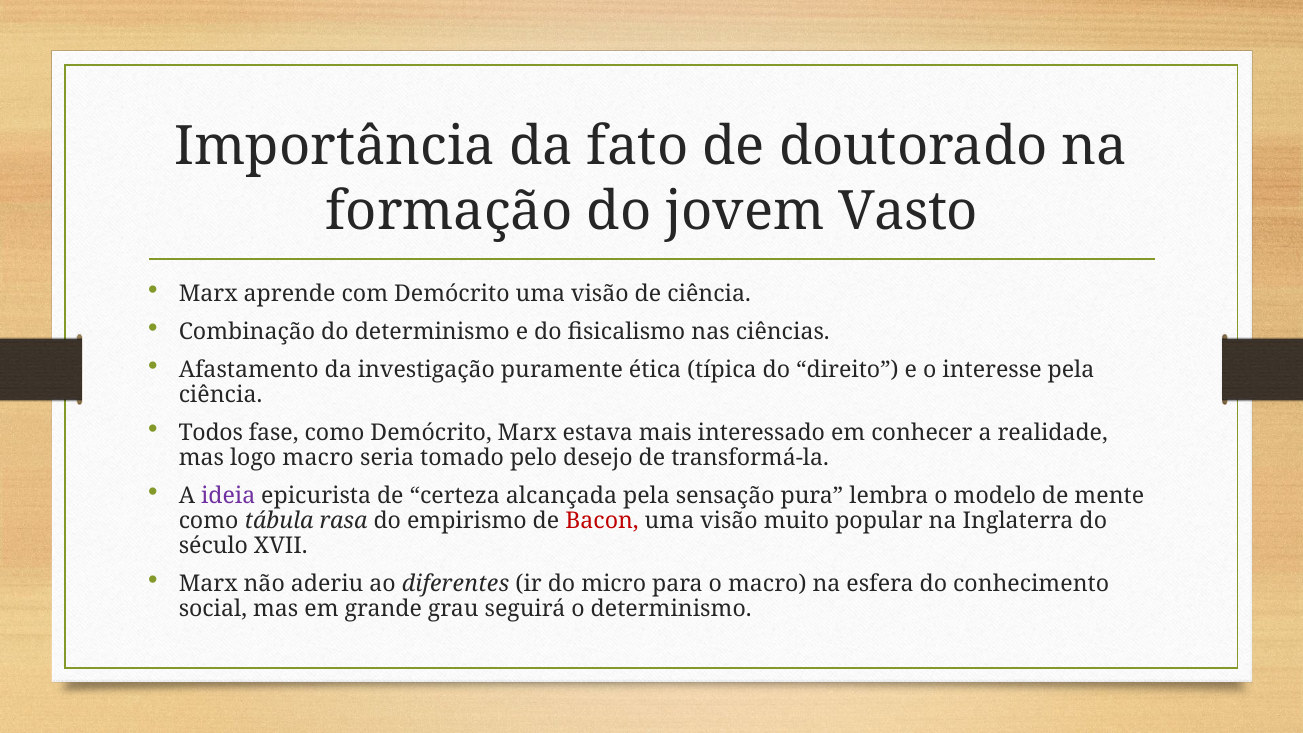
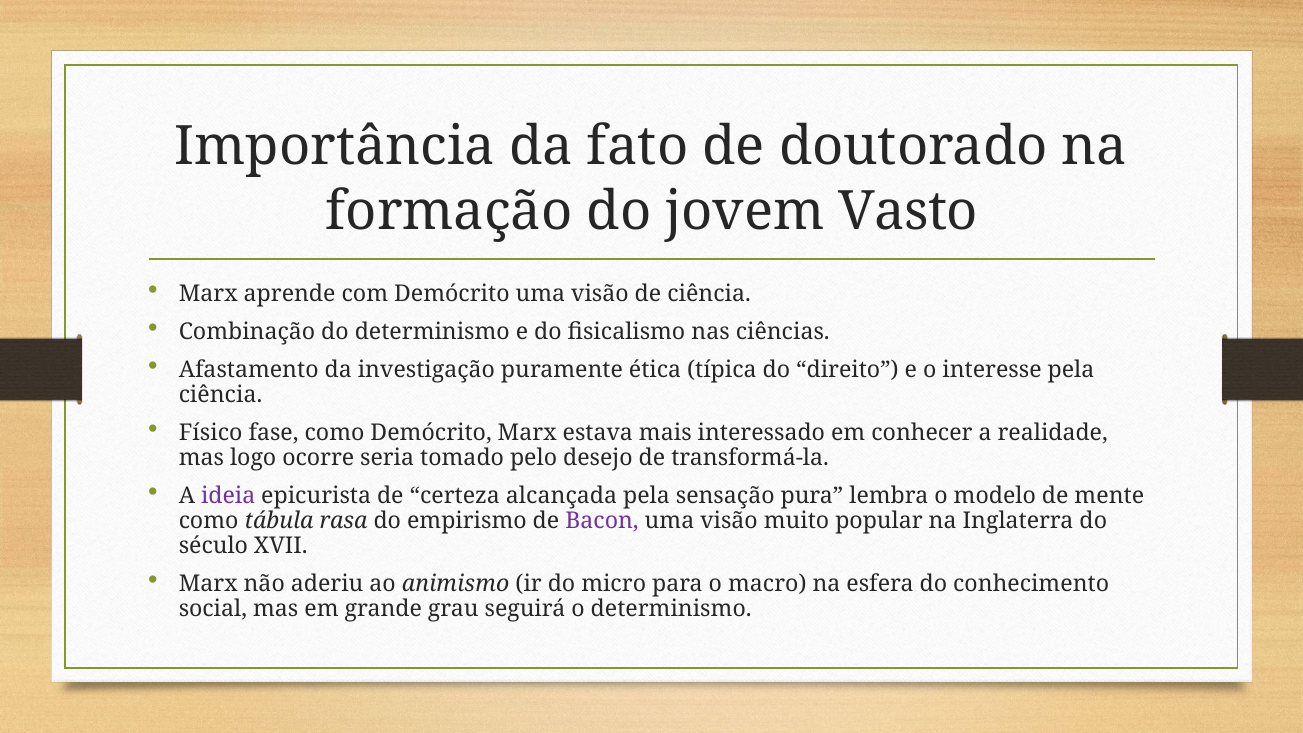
Todos: Todos -> Físico
logo macro: macro -> ocorre
Bacon colour: red -> purple
diferentes: diferentes -> animismo
